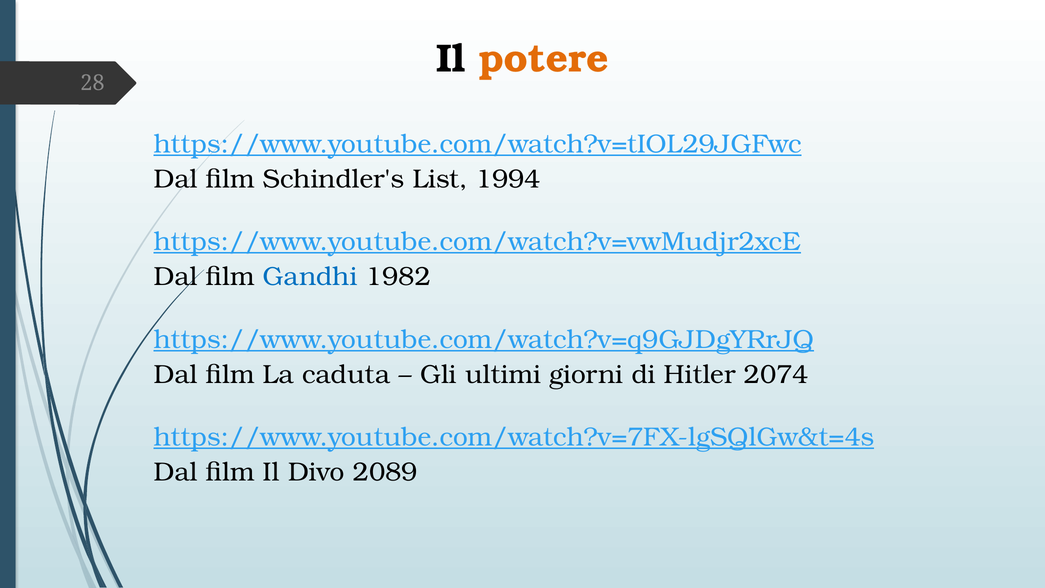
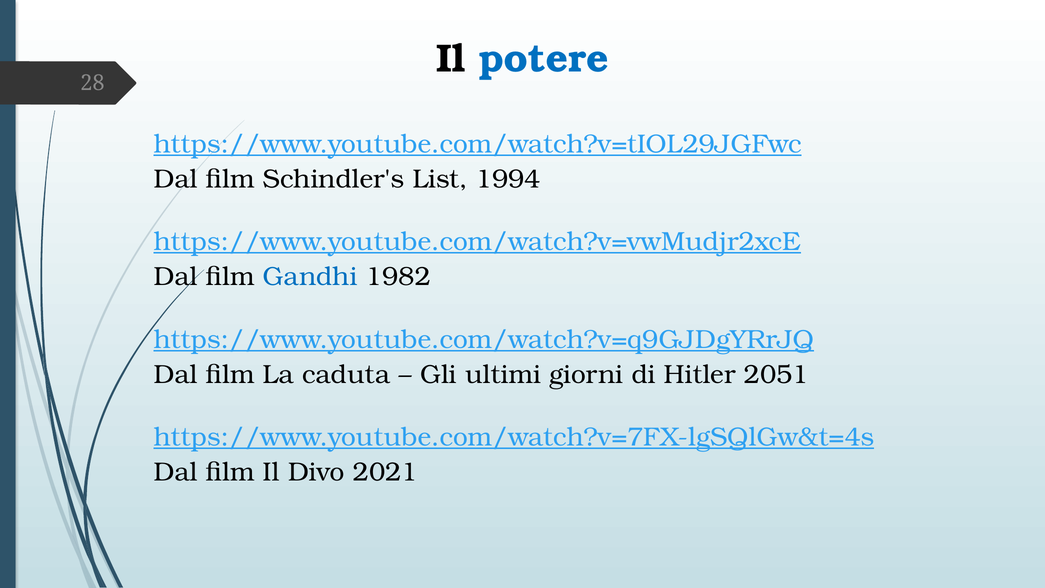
potere colour: orange -> blue
2074: 2074 -> 2051
2089: 2089 -> 2021
